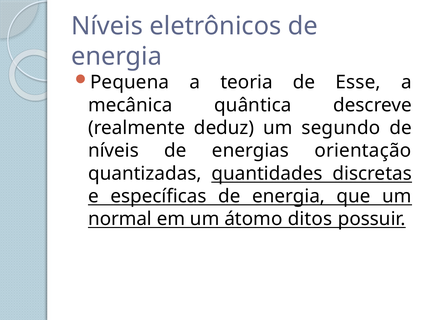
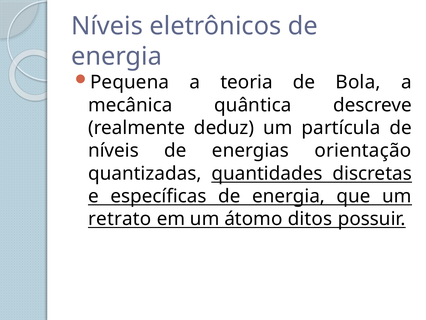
Esse: Esse -> Bola
segundo: segundo -> partícula
normal: normal -> retrato
